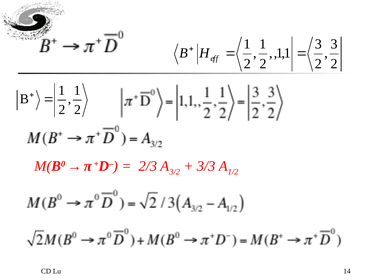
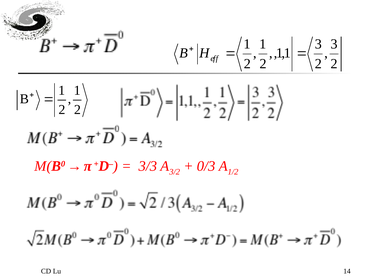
2/3: 2/3 -> 3/3
3/3: 3/3 -> 0/3
